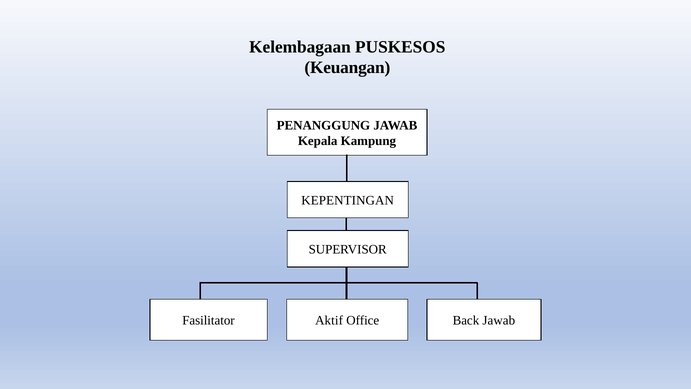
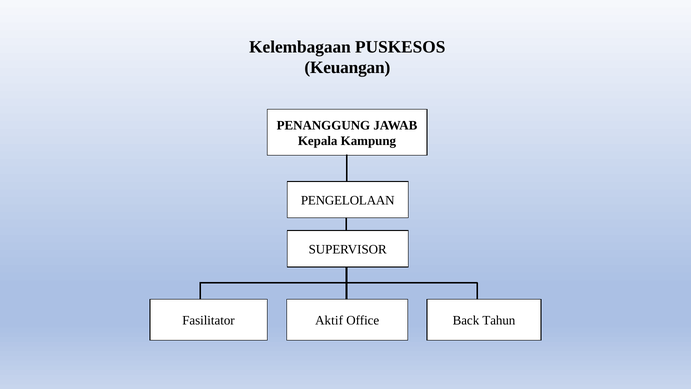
KEPENTINGAN: KEPENTINGAN -> PENGELOLAAN
Back Jawab: Jawab -> Tahun
